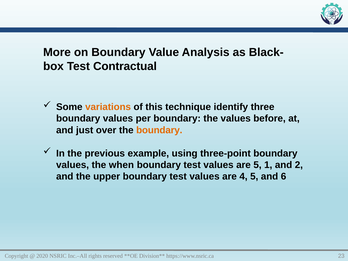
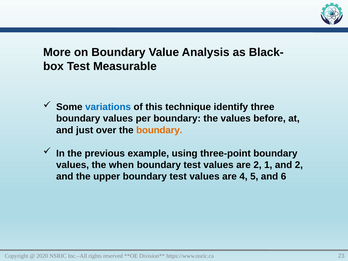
Contractual: Contractual -> Measurable
variations colour: orange -> blue
are 5: 5 -> 2
